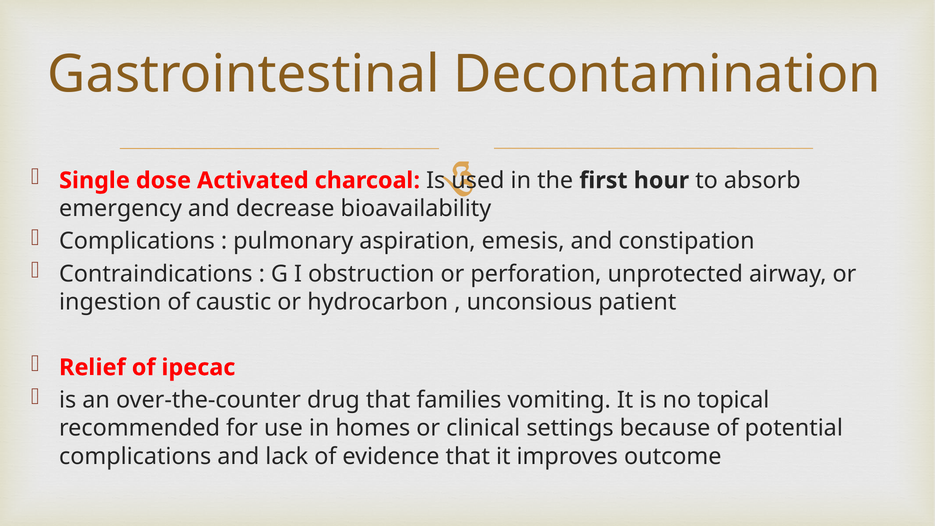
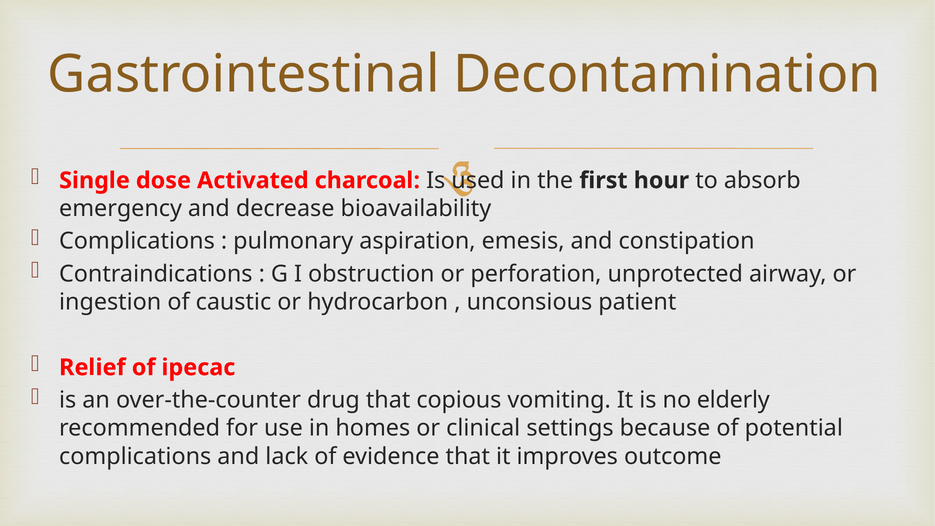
families: families -> copious
topical: topical -> elderly
